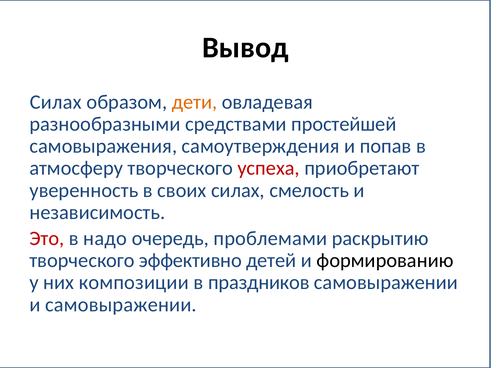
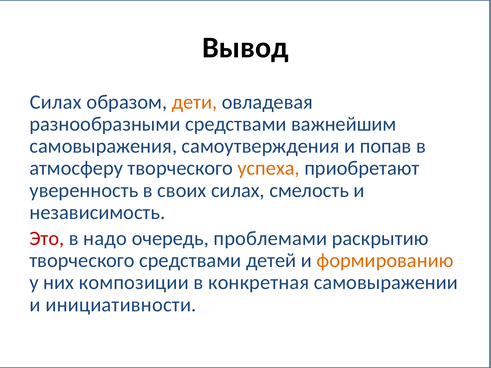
простейшей: простейшей -> важнейшим
успеха colour: red -> orange
творческого эффективно: эффективно -> средствами
формированию colour: black -> orange
праздников: праздников -> конкретная
и самовыражении: самовыражении -> инициативности
